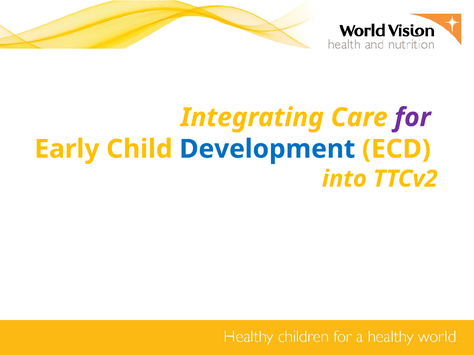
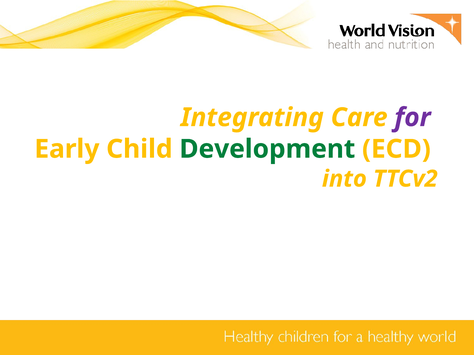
Development colour: blue -> green
